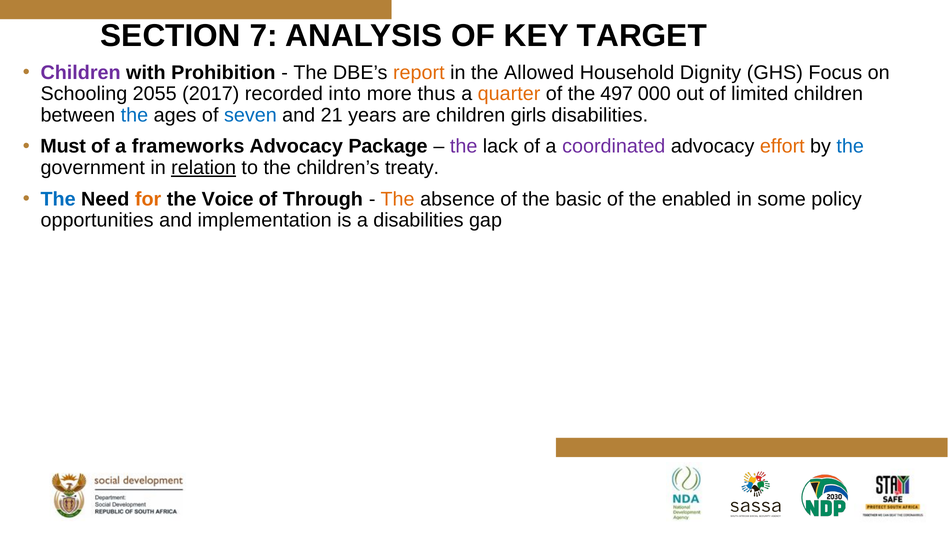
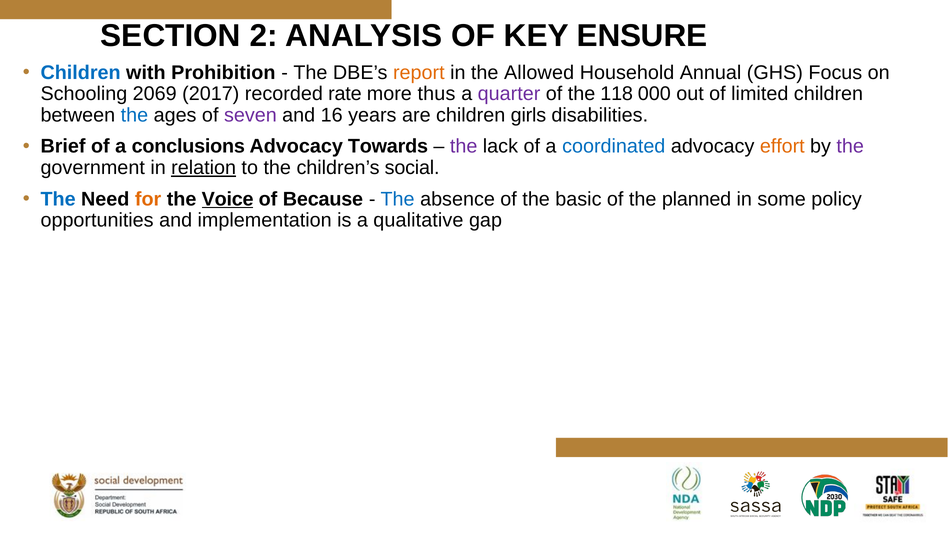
7: 7 -> 2
TARGET: TARGET -> ENSURE
Children at (81, 73) colour: purple -> blue
Dignity: Dignity -> Annual
2055: 2055 -> 2069
into: into -> rate
quarter colour: orange -> purple
497: 497 -> 118
seven colour: blue -> purple
21: 21 -> 16
Must: Must -> Brief
frameworks: frameworks -> conclusions
Package: Package -> Towards
coordinated colour: purple -> blue
the at (850, 146) colour: blue -> purple
treaty: treaty -> social
Voice underline: none -> present
Through: Through -> Because
The at (398, 199) colour: orange -> blue
enabled: enabled -> planned
a disabilities: disabilities -> qualitative
